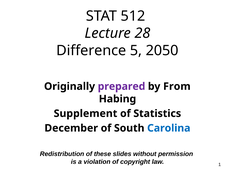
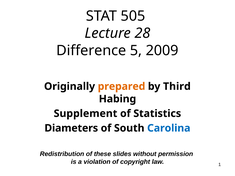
512: 512 -> 505
2050: 2050 -> 2009
prepared colour: purple -> orange
From: From -> Third
December: December -> Diameters
